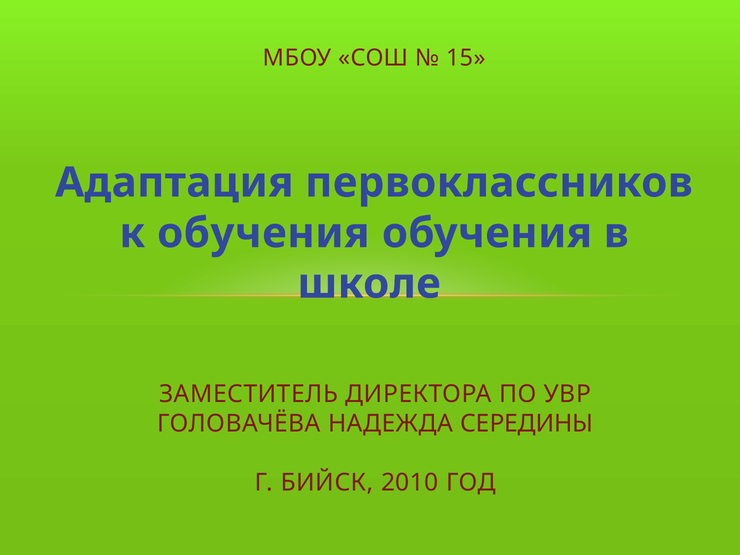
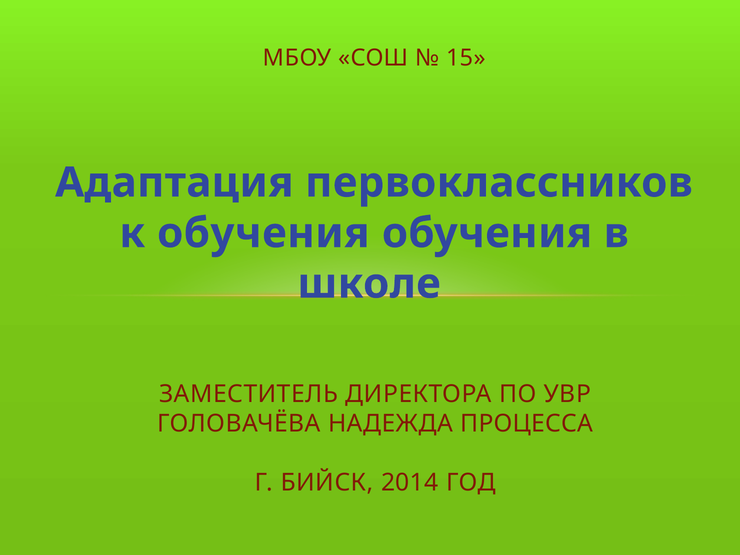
СЕРЕДИНЫ: СЕРЕДИНЫ -> ПРОЦЕССА
2010: 2010 -> 2014
